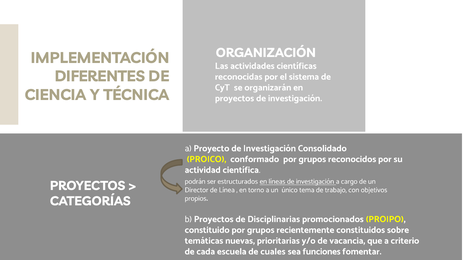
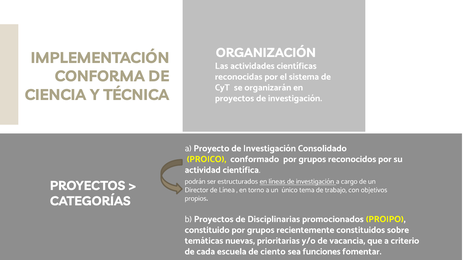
DIFERENTES: DIFERENTES -> CONFORMA
cuales: cuales -> ciento
